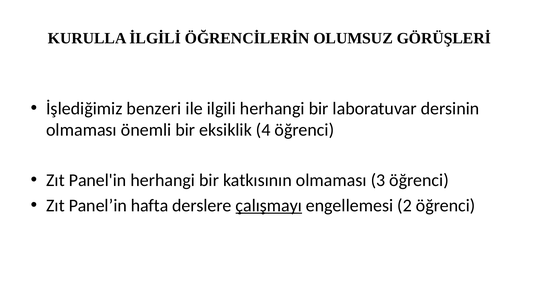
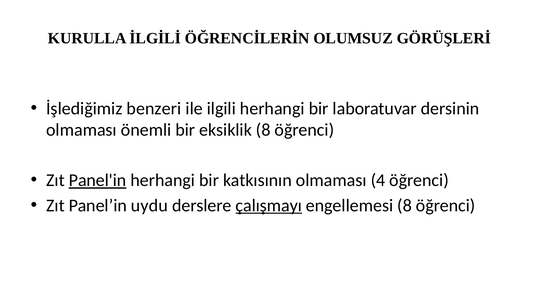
eksiklik 4: 4 -> 8
Panel'in underline: none -> present
3: 3 -> 4
hafta: hafta -> uydu
engellemesi 2: 2 -> 8
